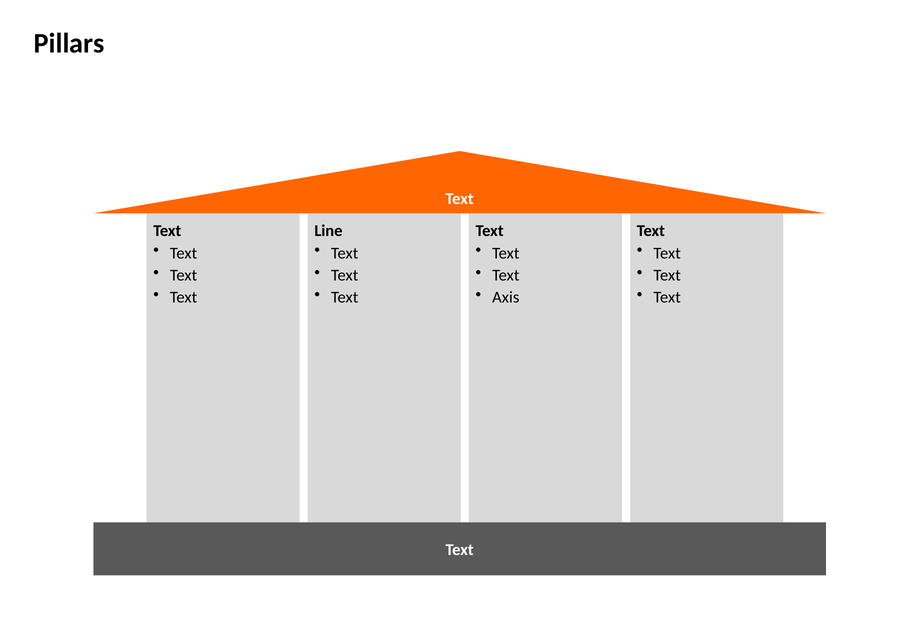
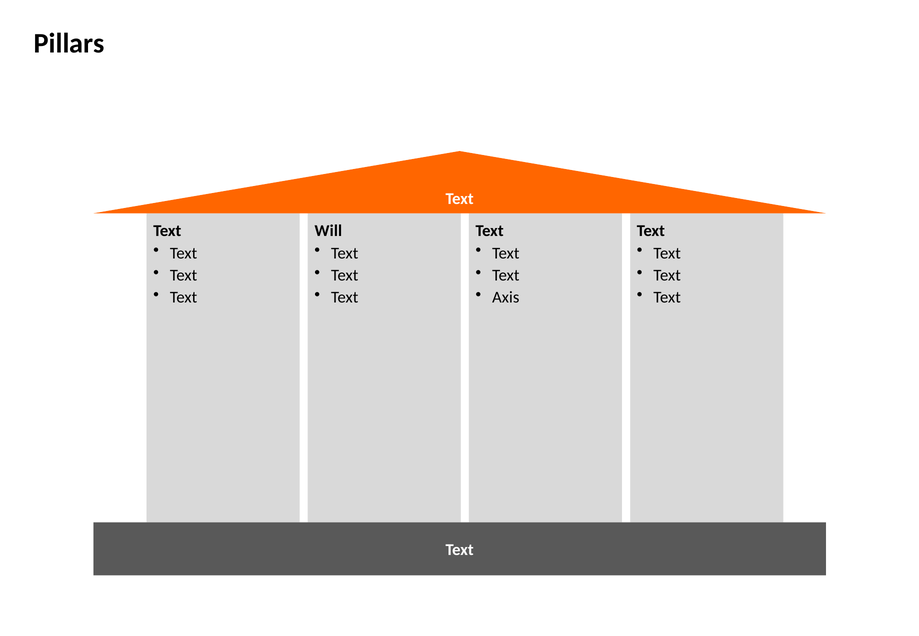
Line: Line -> Will
